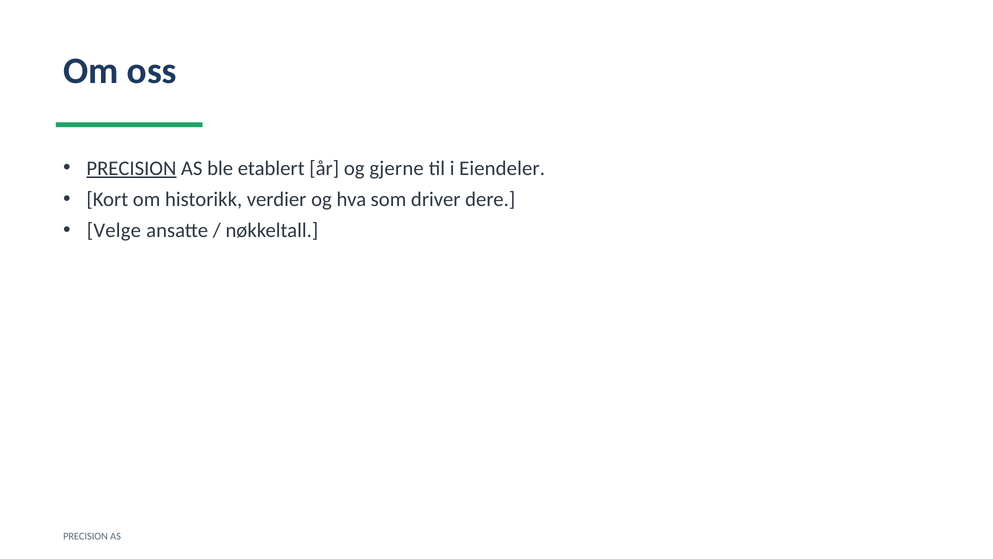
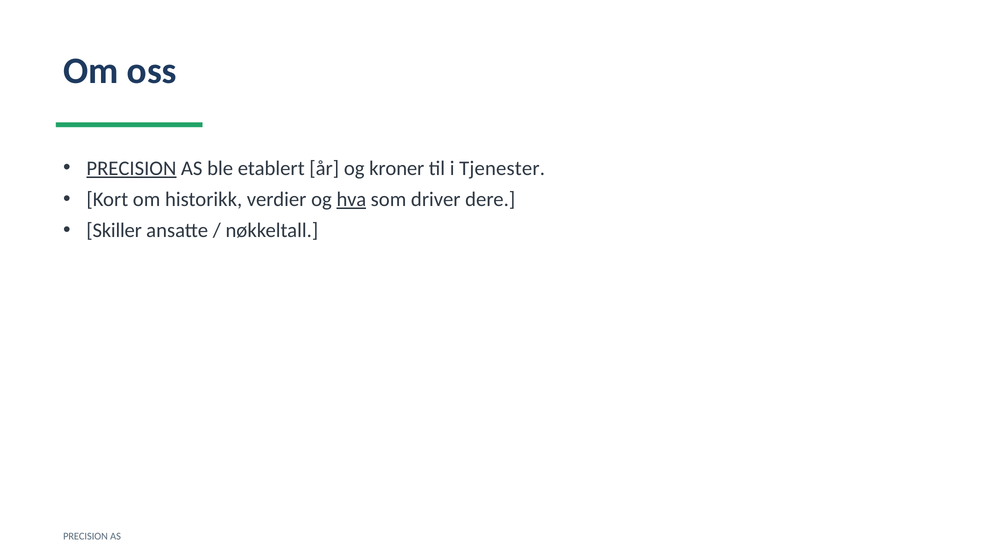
gjerne: gjerne -> kroner
Eiendeler: Eiendeler -> Tjenester
hva underline: none -> present
Velge: Velge -> Skiller
